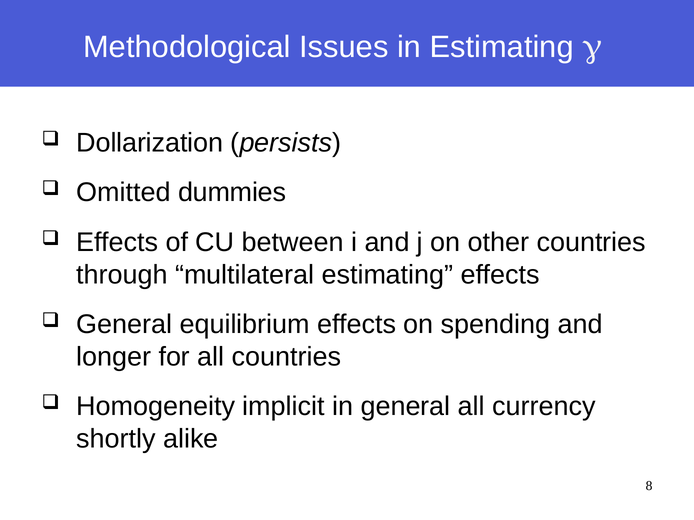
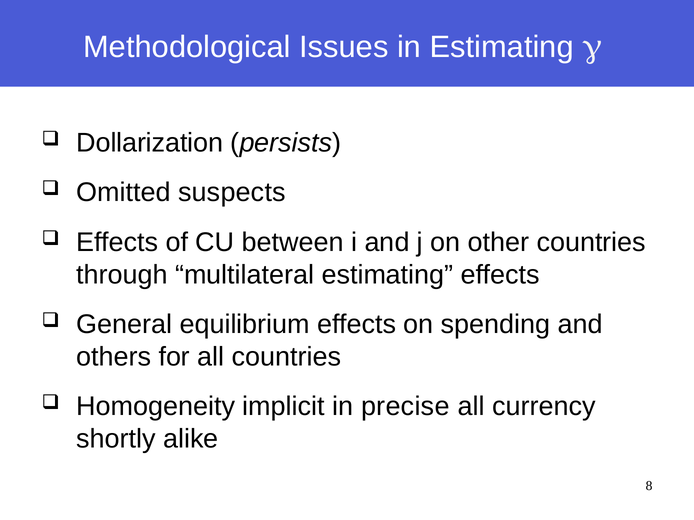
dummies: dummies -> suspects
longer: longer -> others
in general: general -> precise
